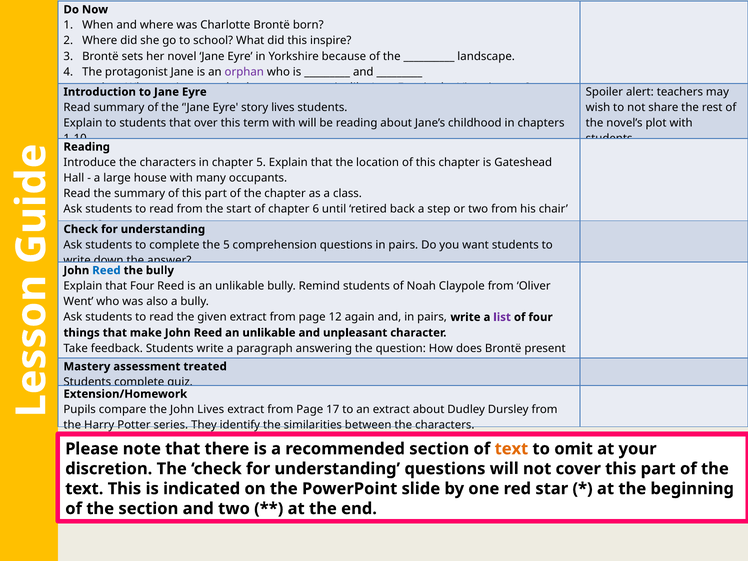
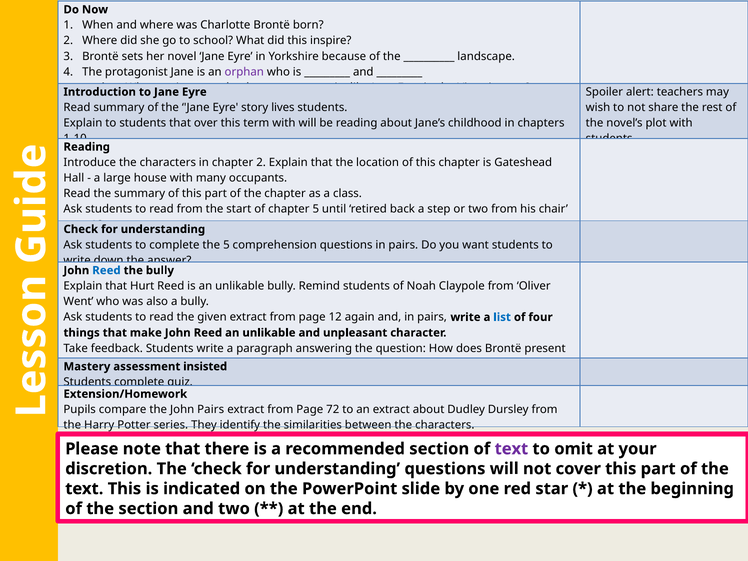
chapter 5: 5 -> 2
chapter 6: 6 -> 5
that Four: Four -> Hurt
list colour: purple -> blue
treated: treated -> insisted
John Lives: Lives -> Pairs
17: 17 -> 72
text at (511, 449) colour: orange -> purple
